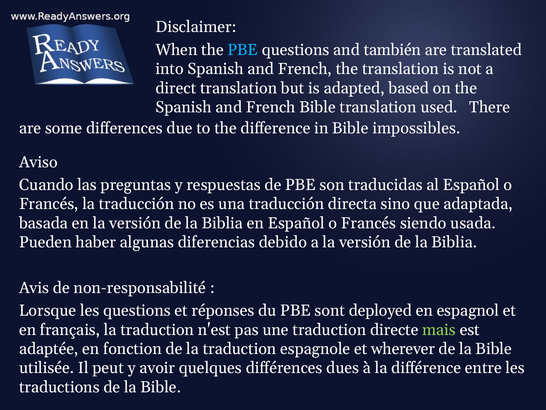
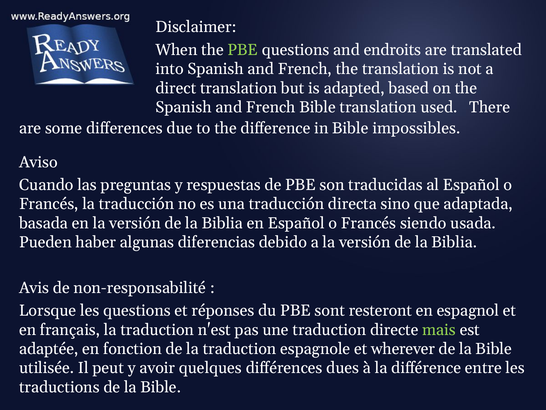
PBE at (243, 50) colour: light blue -> light green
también: también -> endroits
deployed: deployed -> resteront
